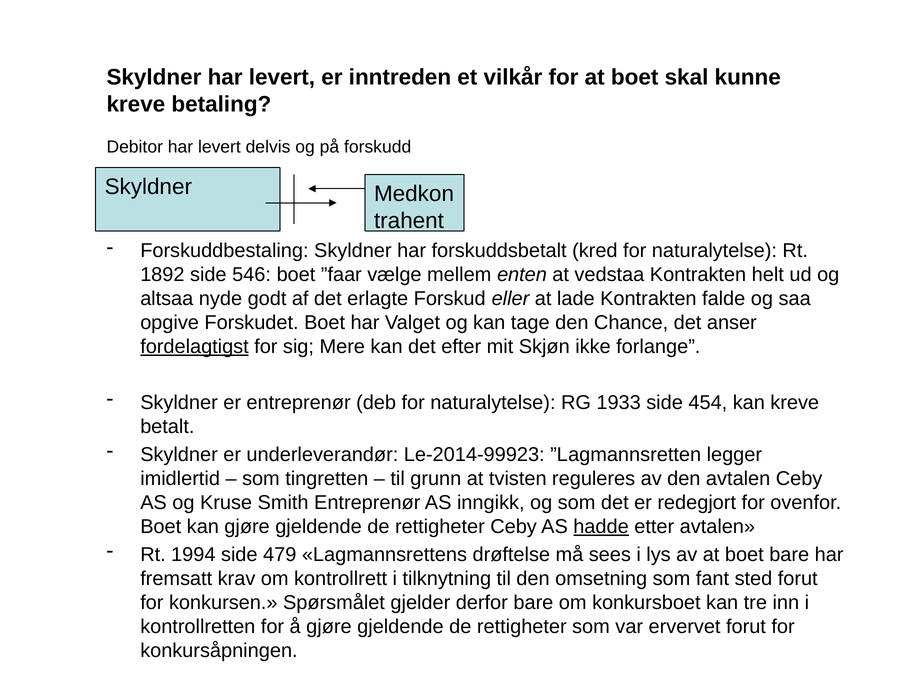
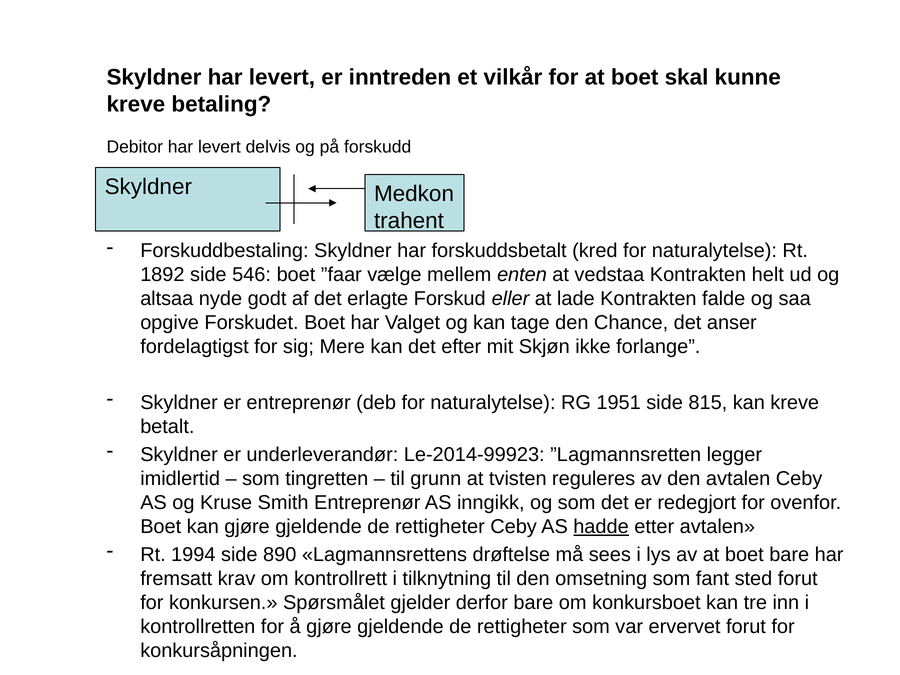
fordelagtigst underline: present -> none
1933: 1933 -> 1951
454: 454 -> 815
479: 479 -> 890
